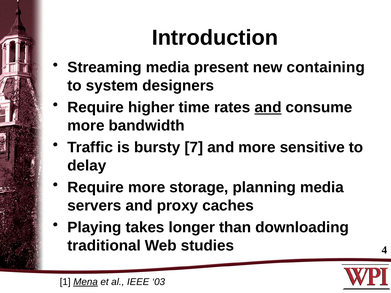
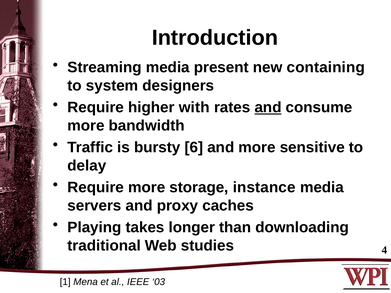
time: time -> with
7: 7 -> 6
planning: planning -> instance
Mena underline: present -> none
